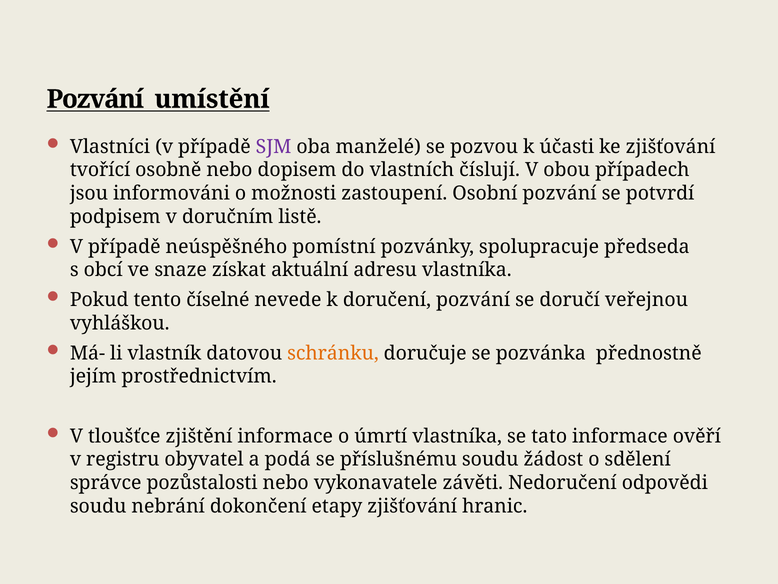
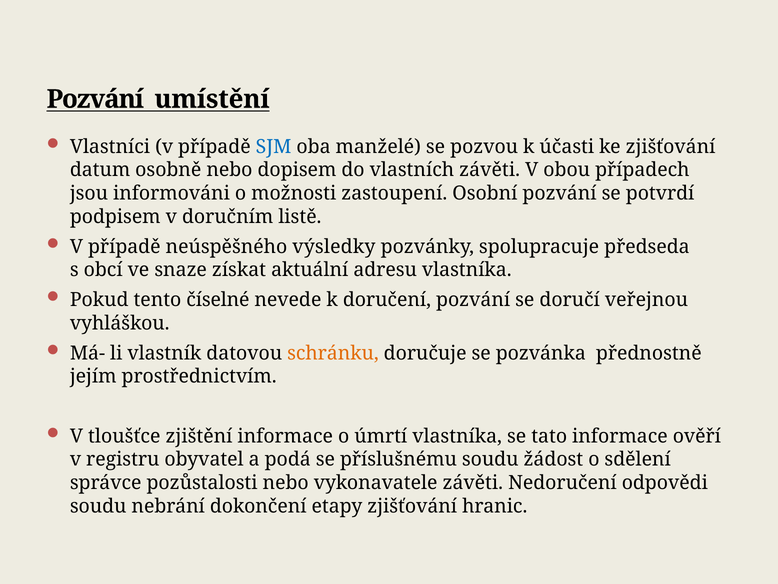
SJM colour: purple -> blue
tvořící: tvořící -> datum
vlastních číslují: číslují -> závěti
pomístní: pomístní -> výsledky
